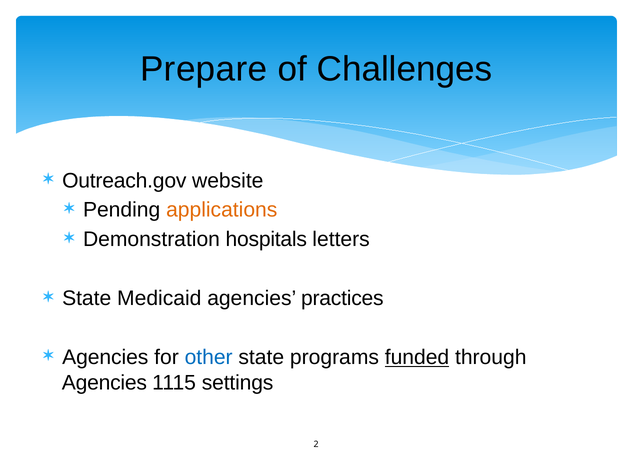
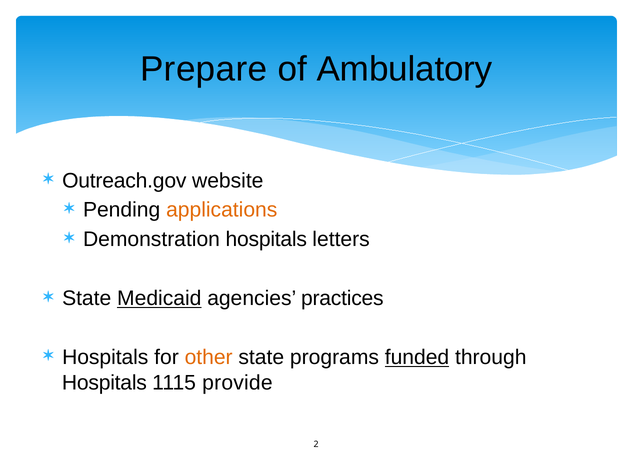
Challenges: Challenges -> Ambulatory
Medicaid underline: none -> present
Agencies at (105, 357): Agencies -> Hospitals
other colour: blue -> orange
Agencies at (104, 383): Agencies -> Hospitals
settings: settings -> provide
